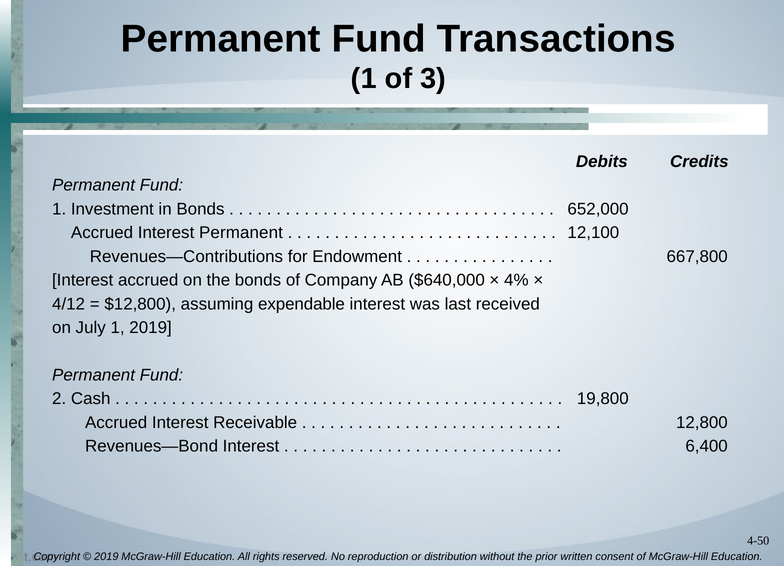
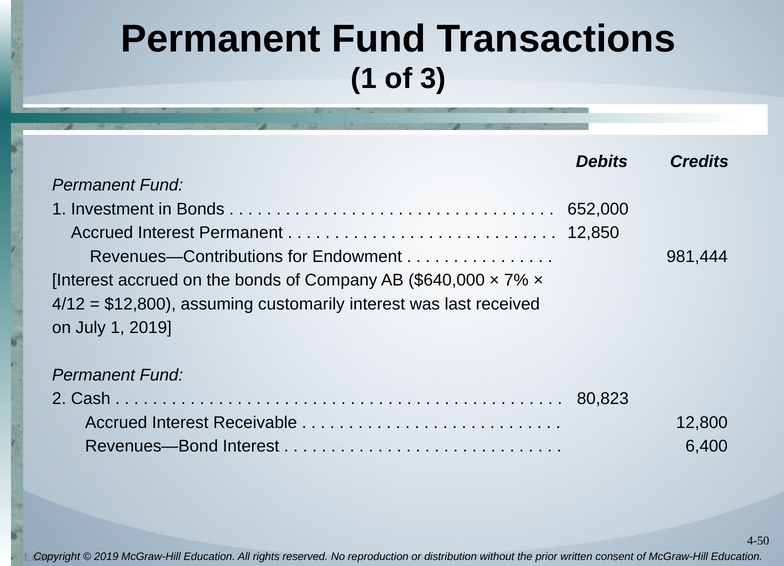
12,100: 12,100 -> 12,850
667,800: 667,800 -> 981,444
4%: 4% -> 7%
expendable: expendable -> customarily
19,800: 19,800 -> 80,823
